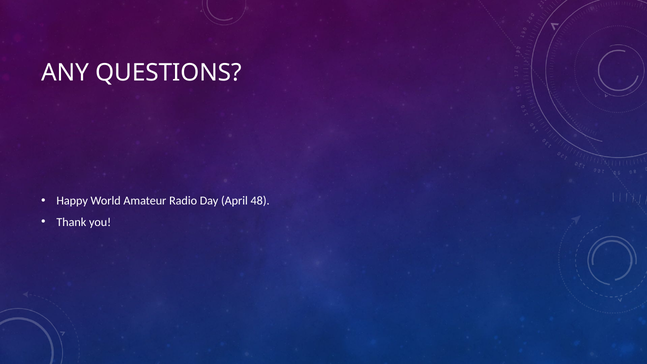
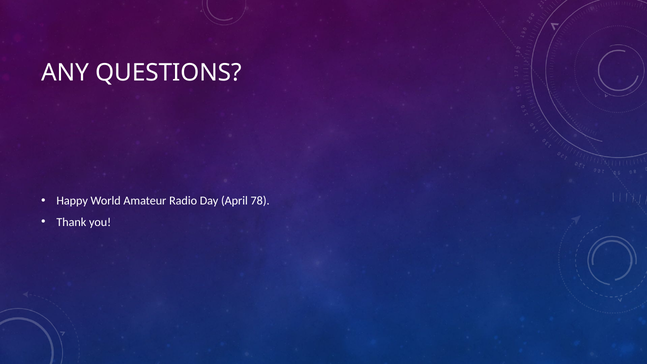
48: 48 -> 78
